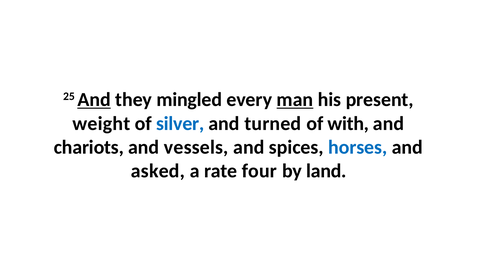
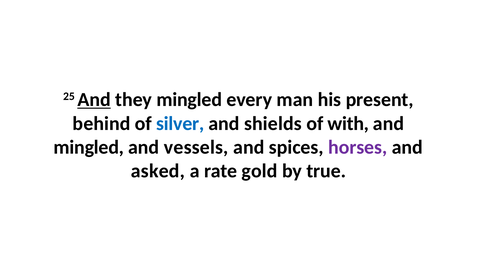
man underline: present -> none
weight: weight -> behind
turned: turned -> shields
chariots at (89, 147): chariots -> mingled
horses colour: blue -> purple
four: four -> gold
land: land -> true
